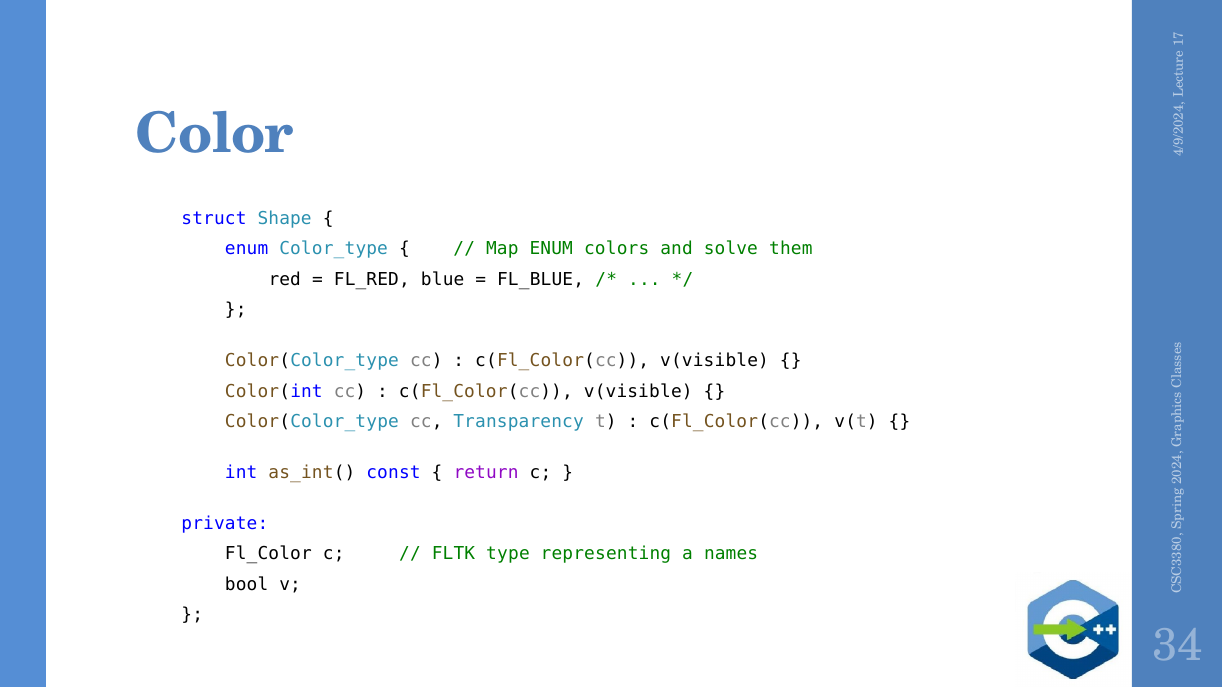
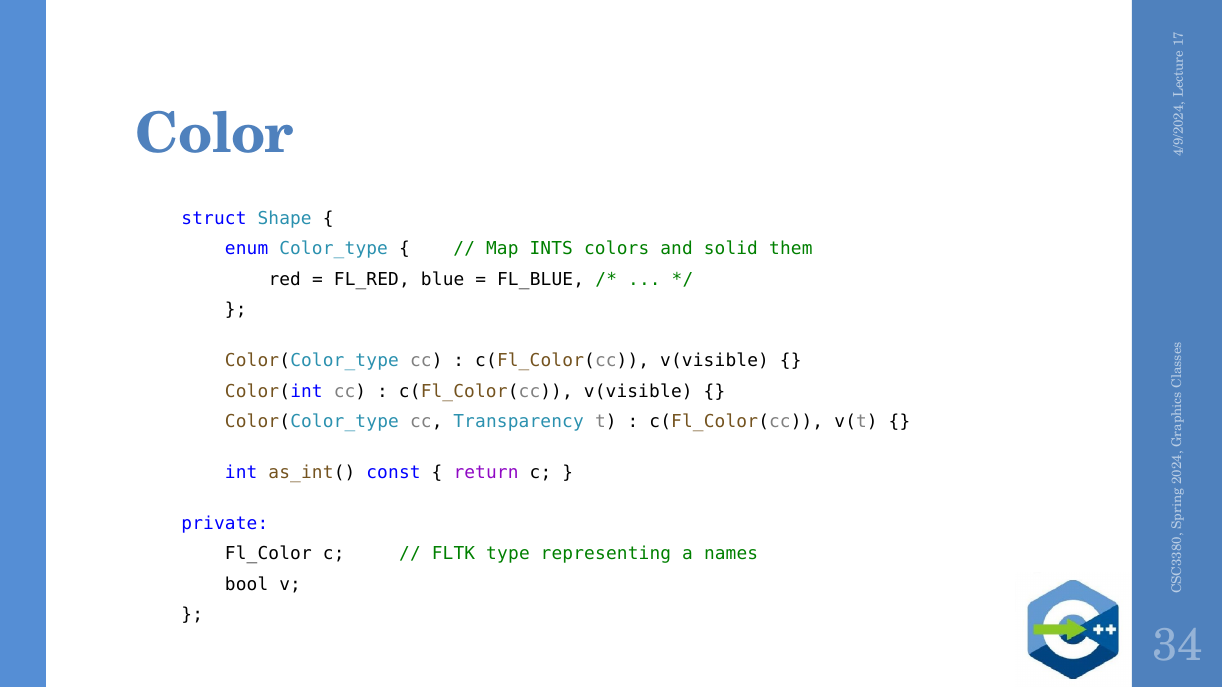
Map ENUM: ENUM -> INTS
solve: solve -> solid
